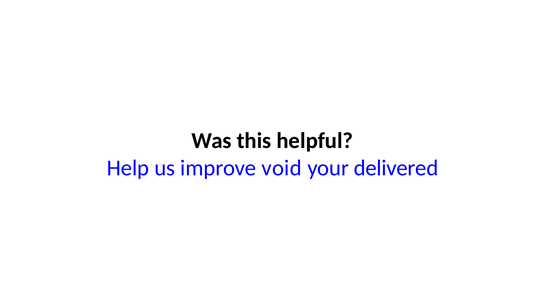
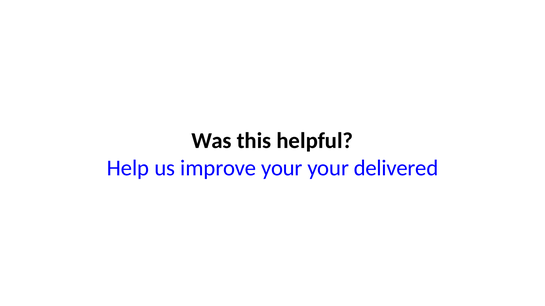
improve void: void -> your
